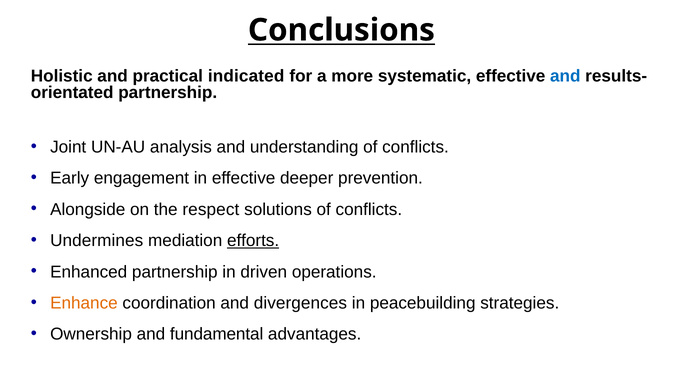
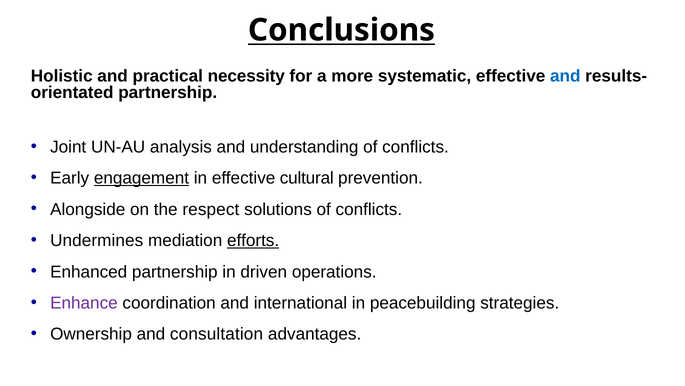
indicated: indicated -> necessity
engagement underline: none -> present
deeper: deeper -> cultural
Enhance colour: orange -> purple
divergences: divergences -> international
fundamental: fundamental -> consultation
